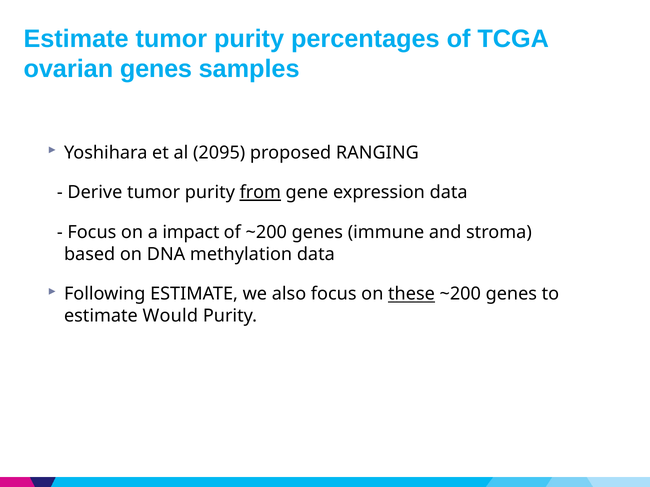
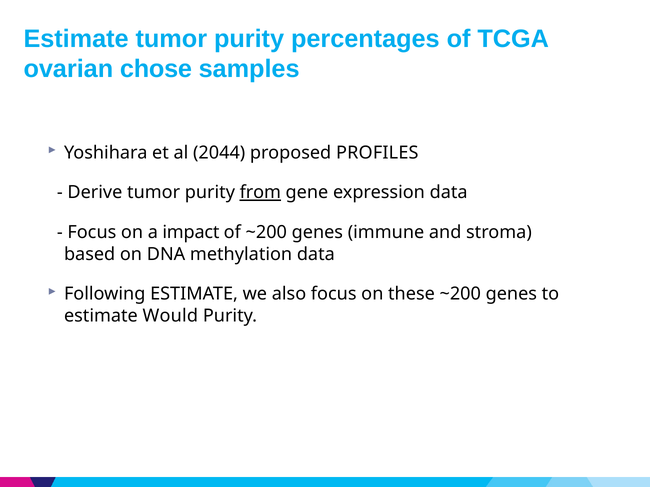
ovarian genes: genes -> chose
2095: 2095 -> 2044
RANGING: RANGING -> PROFILES
these underline: present -> none
